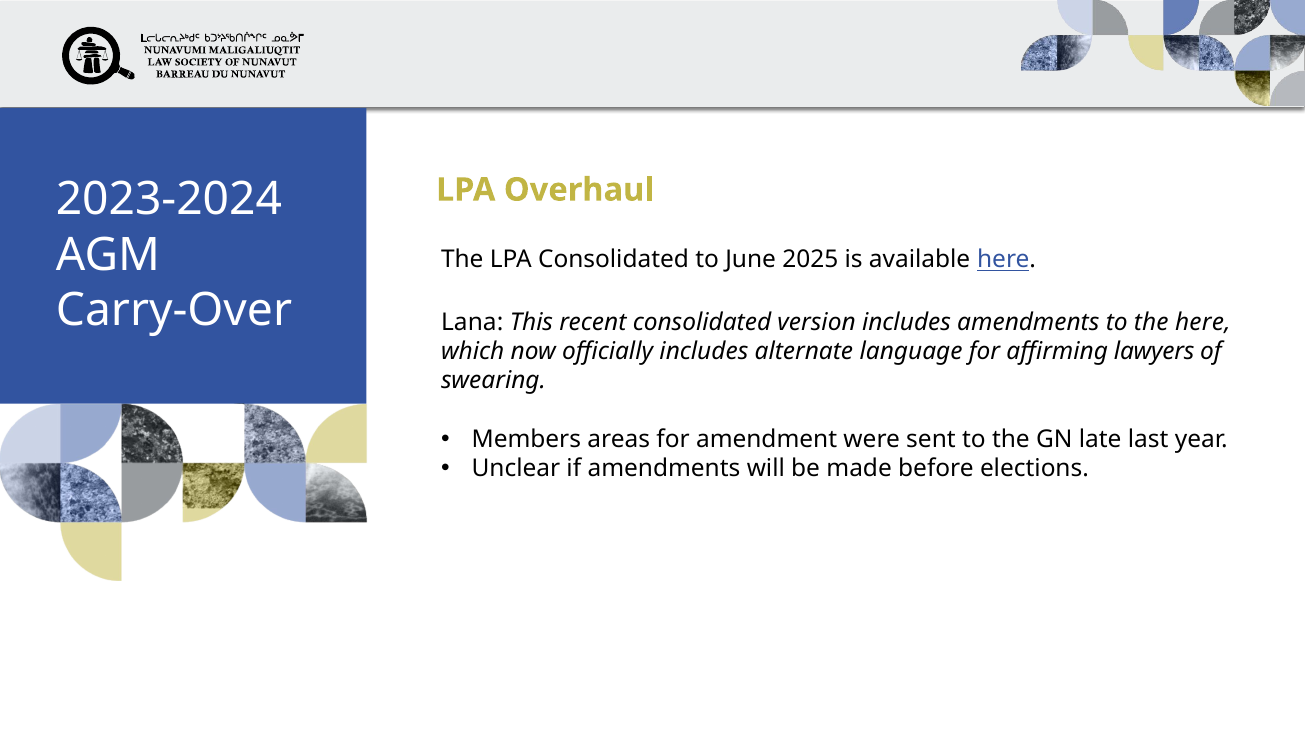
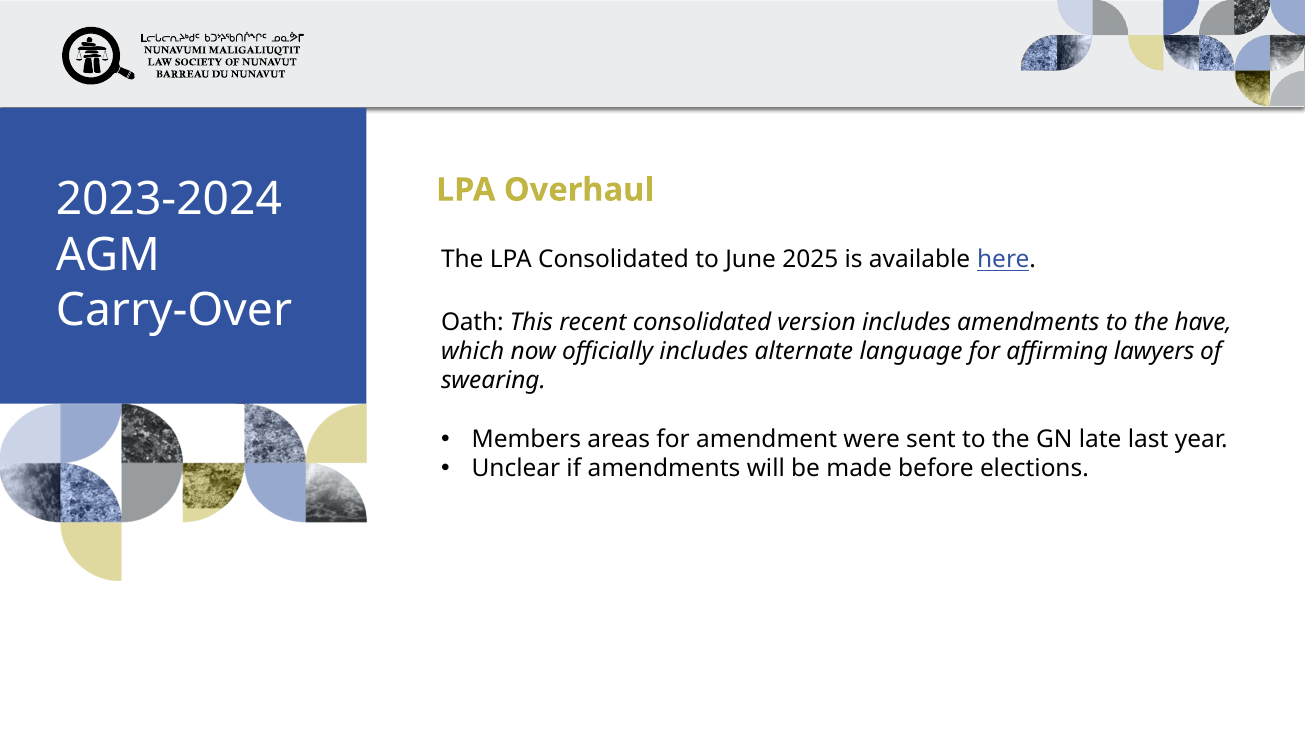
Lana: Lana -> Oath
the here: here -> have
